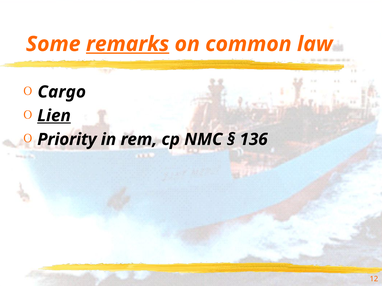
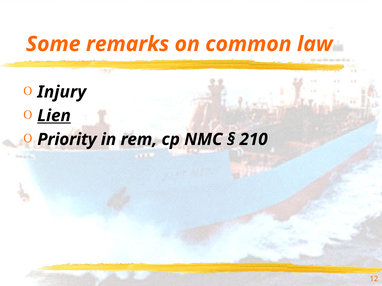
remarks underline: present -> none
Cargo: Cargo -> Injury
136: 136 -> 210
